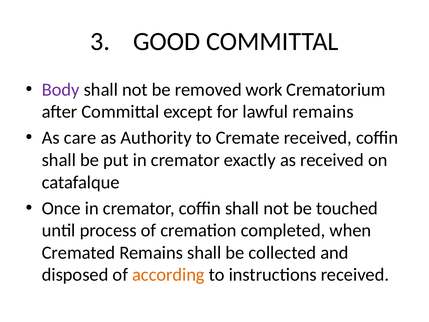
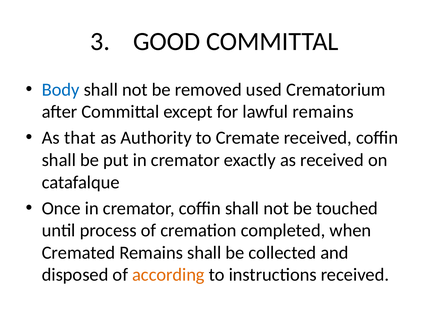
Body colour: purple -> blue
work: work -> used
care: care -> that
